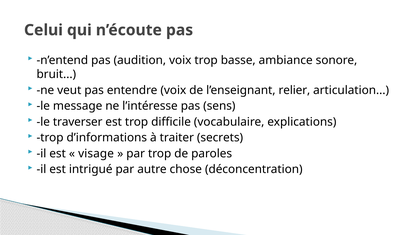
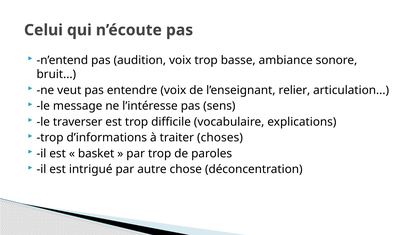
secrets: secrets -> choses
visage: visage -> basket
